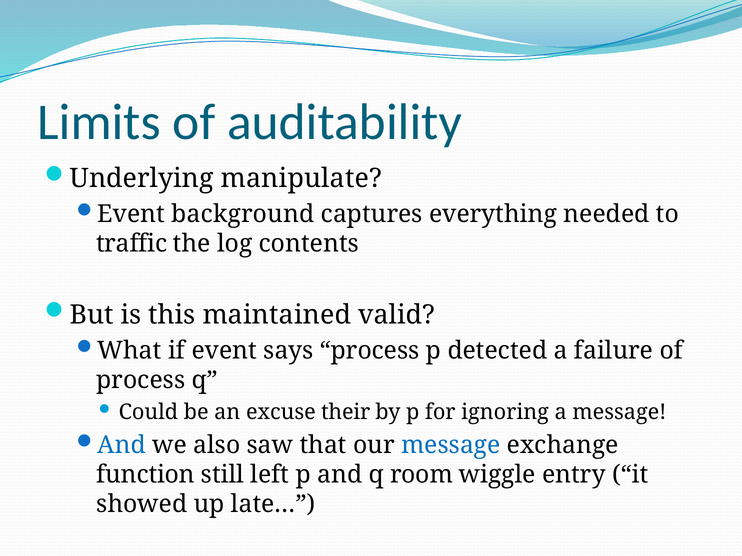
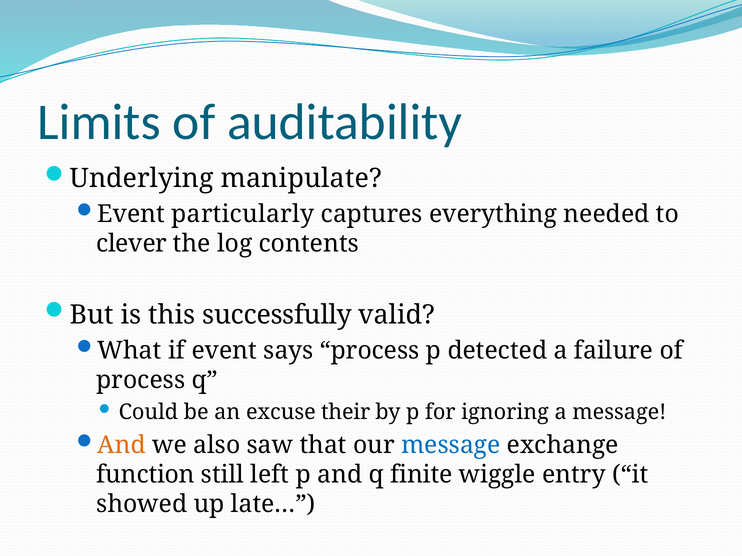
background: background -> particularly
traffic: traffic -> clever
maintained: maintained -> successfully
And at (122, 445) colour: blue -> orange
room: room -> finite
